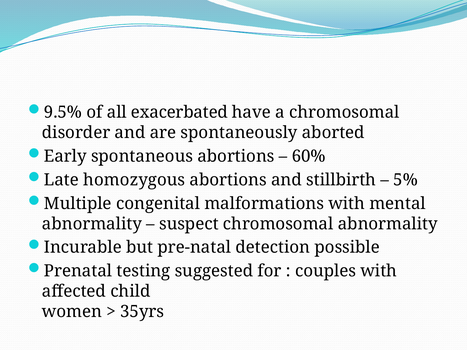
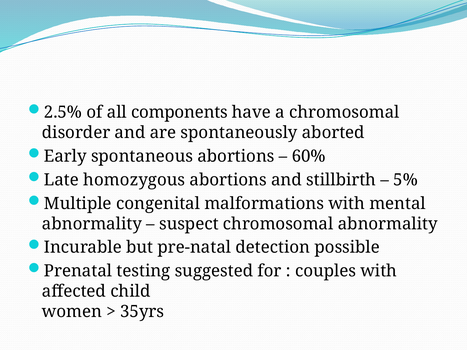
9.5%: 9.5% -> 2.5%
exacerbated: exacerbated -> components
